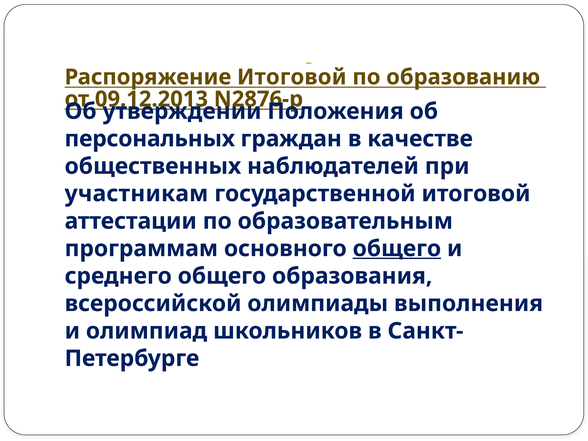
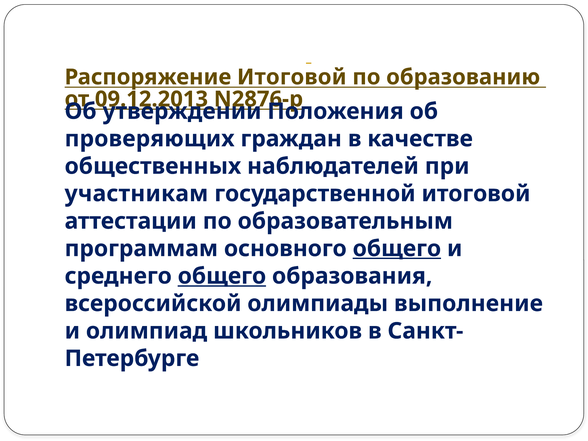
персональных: персональных -> проверяющих
общего at (222, 276) underline: none -> present
выполнения: выполнения -> выполнение
